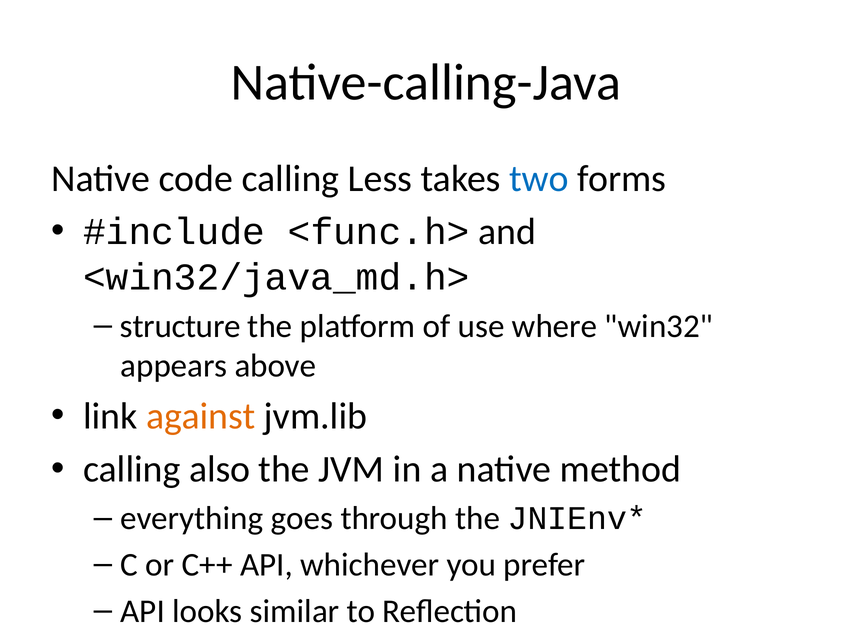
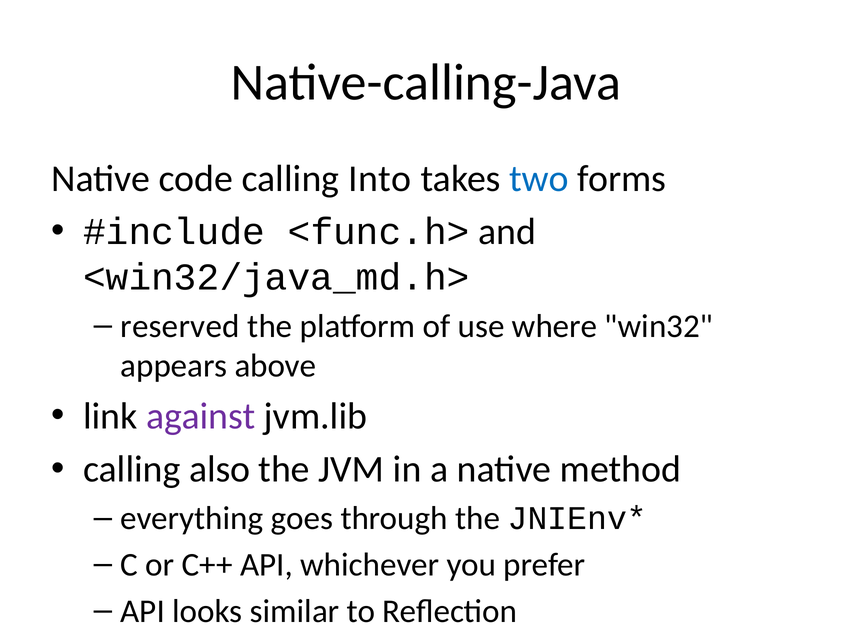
Less: Less -> Into
structure: structure -> reserved
against colour: orange -> purple
